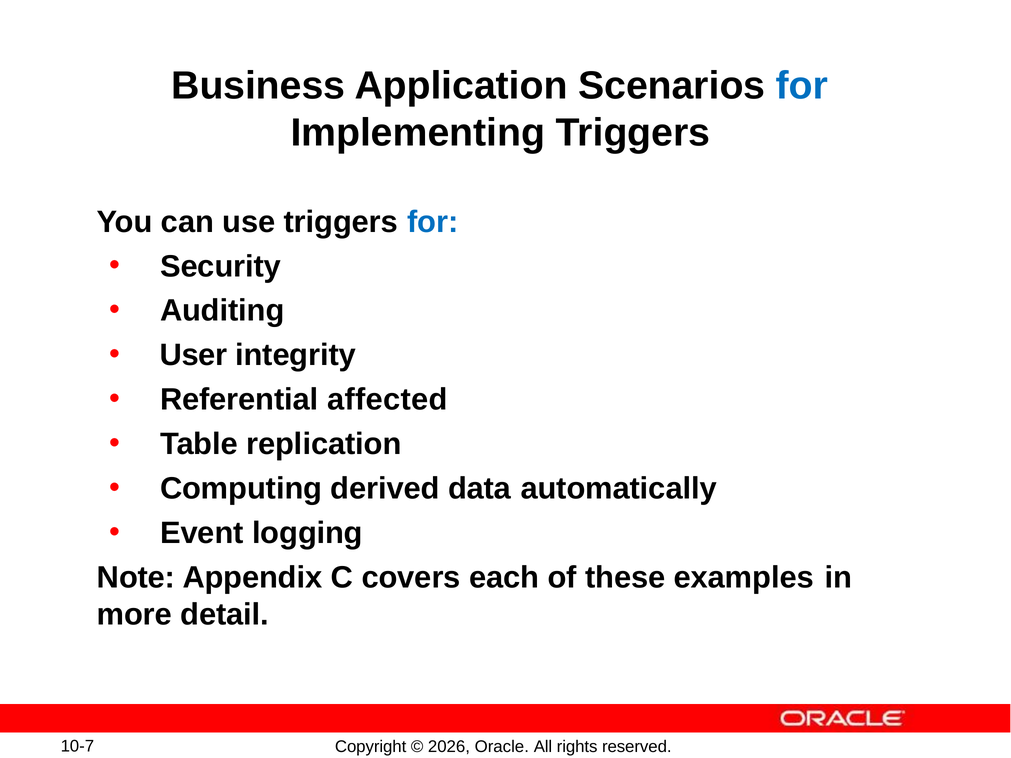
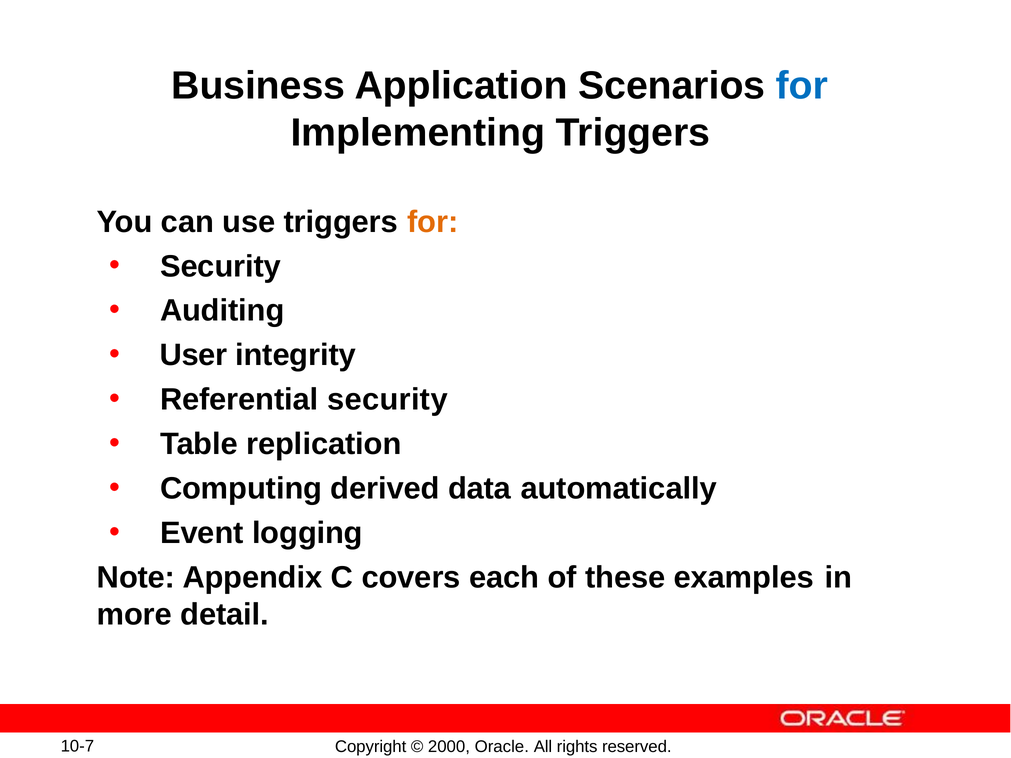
for at (433, 222) colour: blue -> orange
Referential affected: affected -> security
2026: 2026 -> 2000
